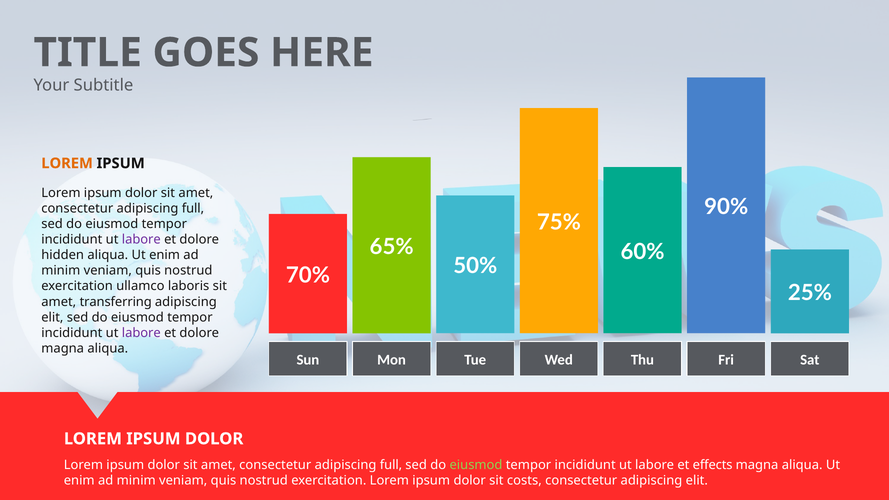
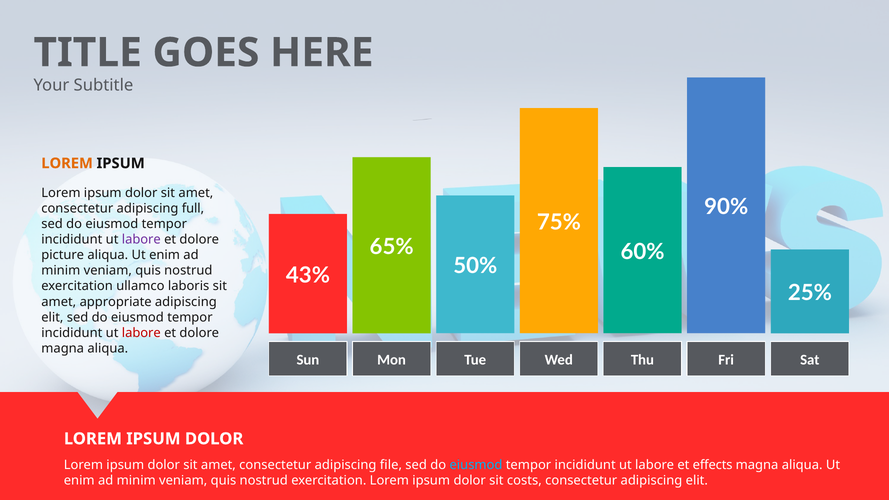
hidden: hidden -> picture
70%: 70% -> 43%
transferring: transferring -> appropriate
labore at (141, 333) colour: purple -> red
full at (391, 465): full -> file
eiusmod at (476, 465) colour: light green -> light blue
